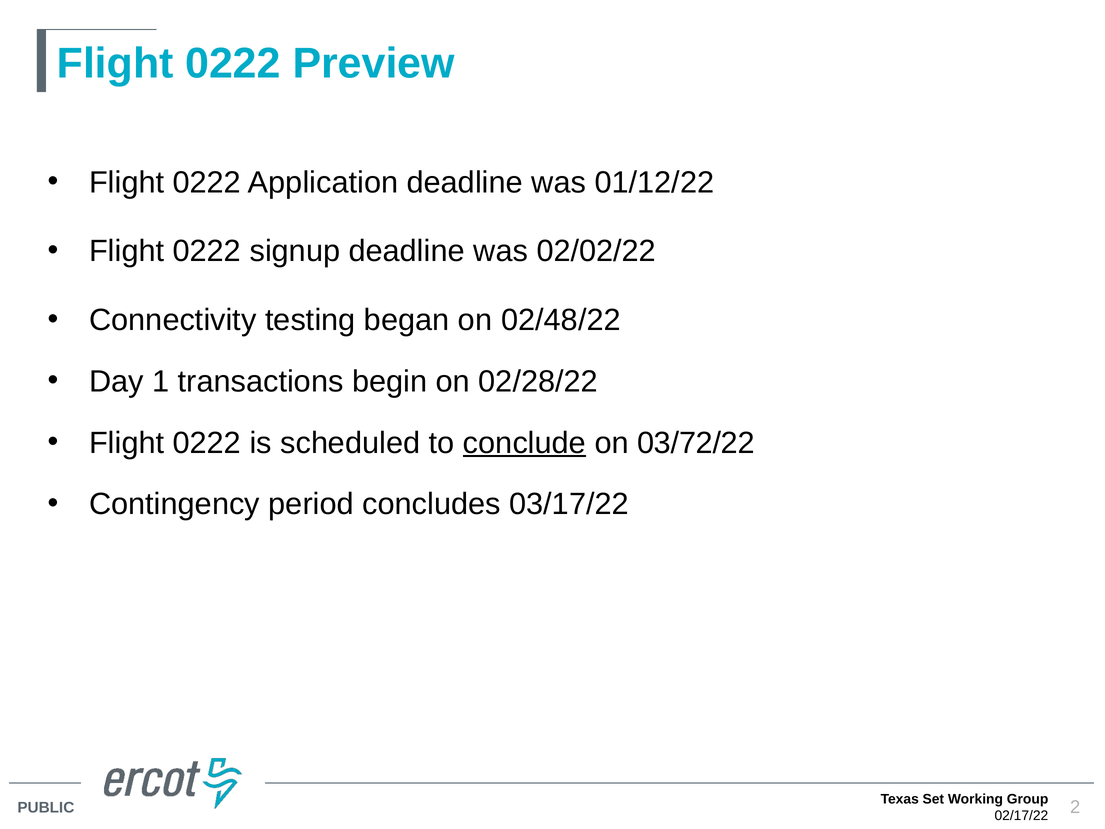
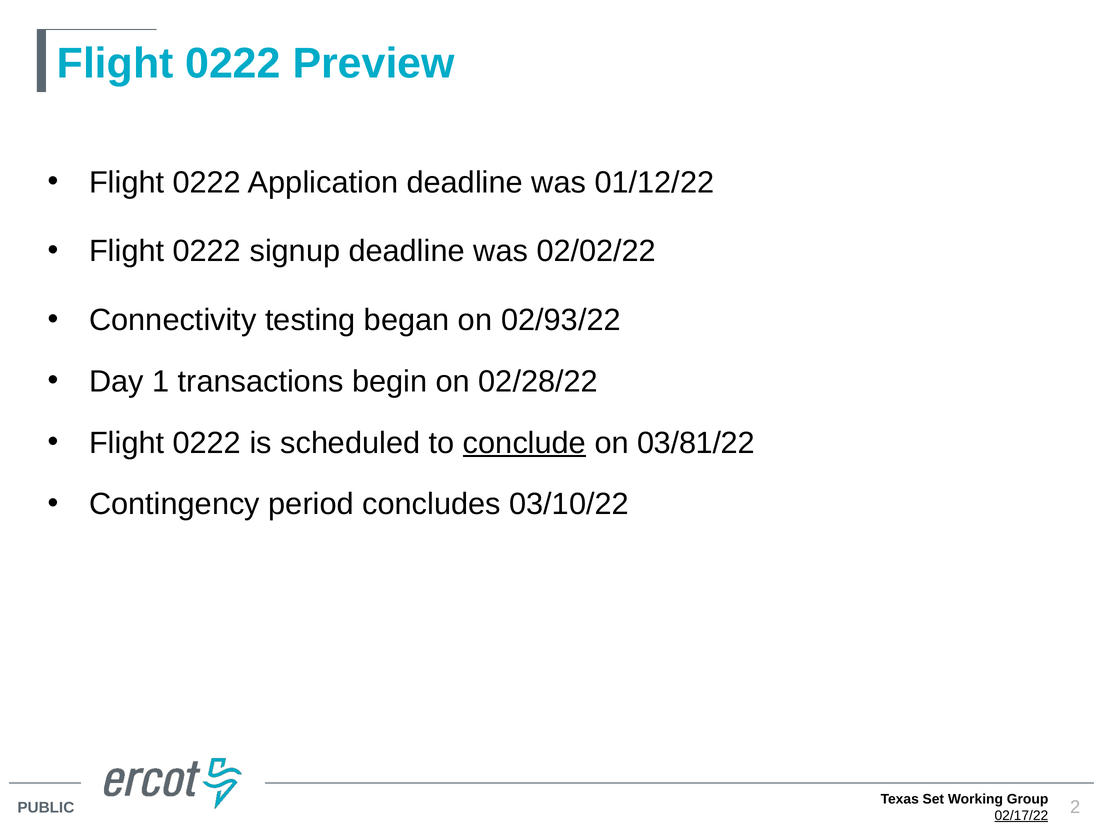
02/48/22: 02/48/22 -> 02/93/22
03/72/22: 03/72/22 -> 03/81/22
03/17/22: 03/17/22 -> 03/10/22
02/17/22 underline: none -> present
